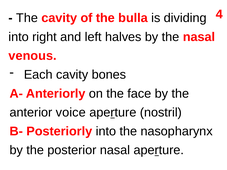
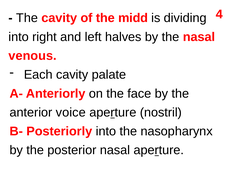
bulla: bulla -> midd
bones: bones -> palate
